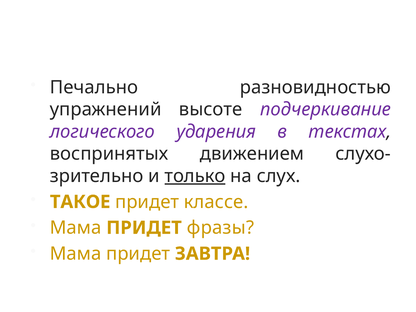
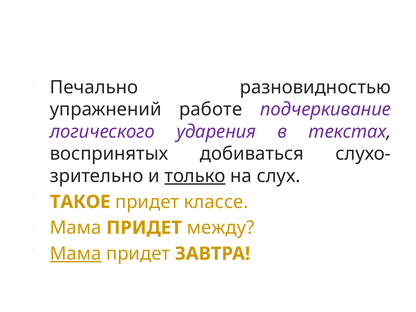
высоте: высоте -> работе
движением: движением -> добиваться
фразы: фразы -> между
Мама at (76, 254) underline: none -> present
